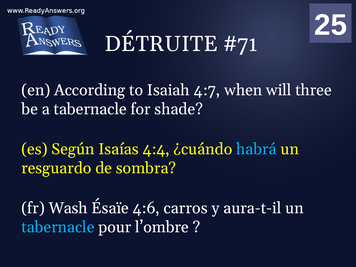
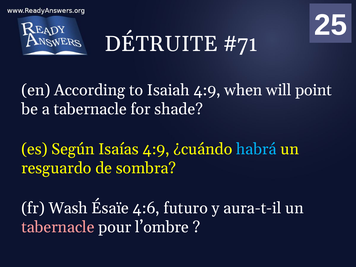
Isaiah 4:7: 4:7 -> 4:9
three: three -> point
Isaías 4:4: 4:4 -> 4:9
carros: carros -> futuro
tabernacle at (58, 227) colour: light blue -> pink
